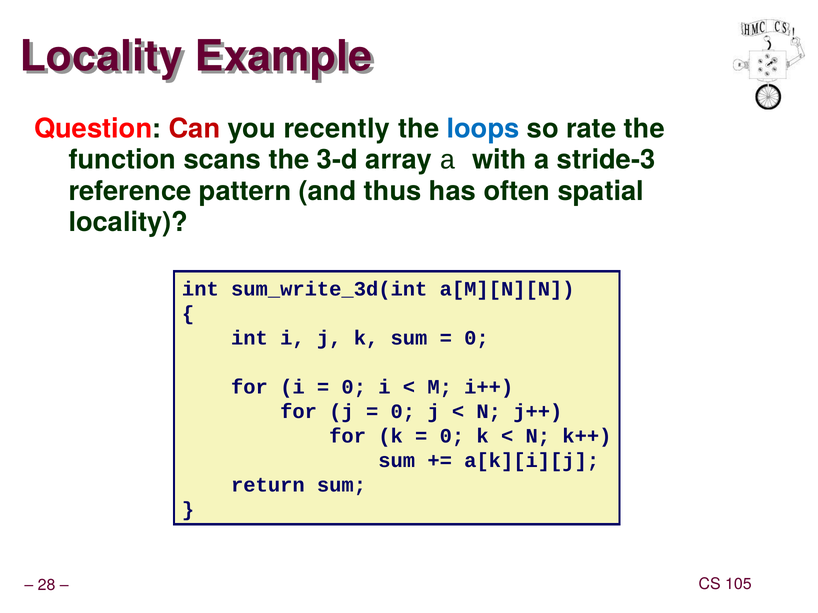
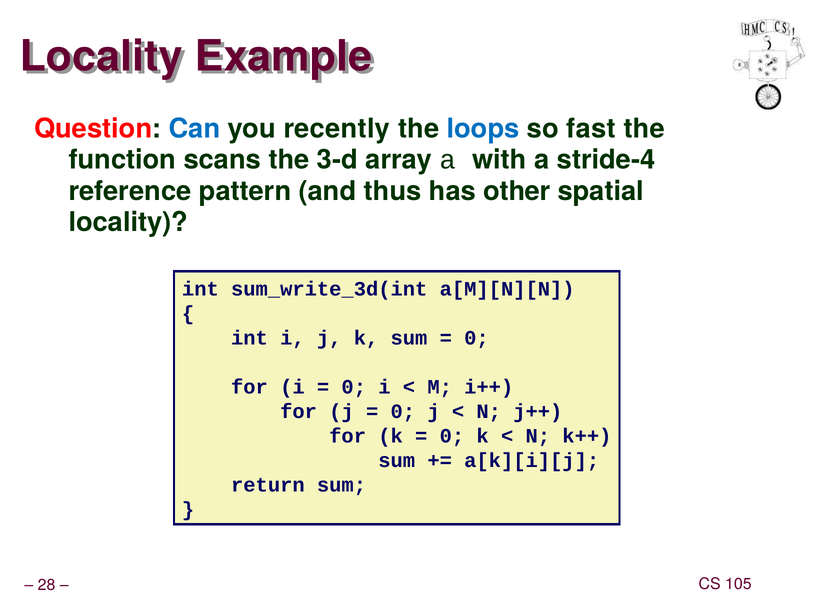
Can colour: red -> blue
rate: rate -> fast
stride-3: stride-3 -> stride-4
often: often -> other
